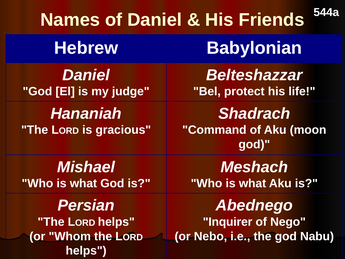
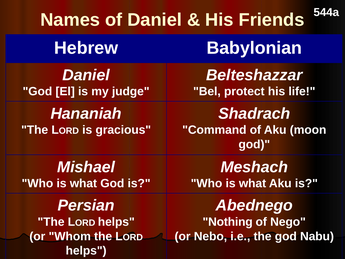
Inquirer: Inquirer -> Nothing
